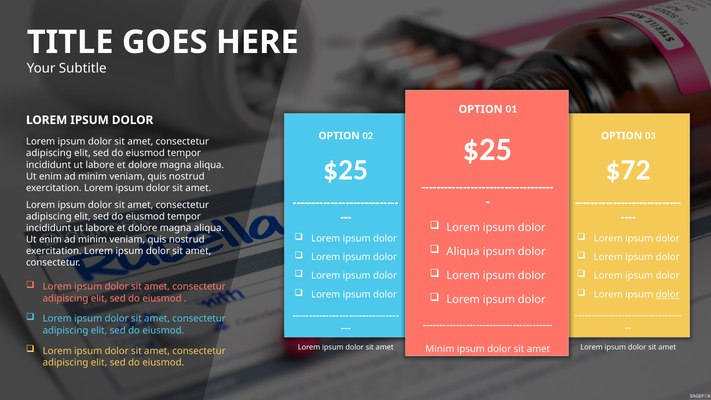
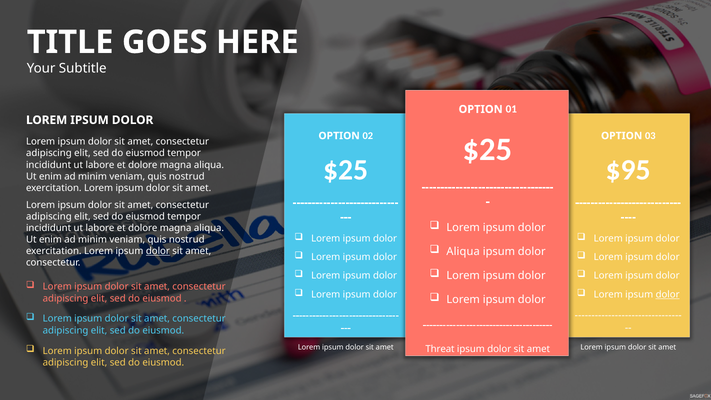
$72: $72 -> $95
dolor at (158, 251) underline: none -> present
Minim at (440, 349): Minim -> Threat
